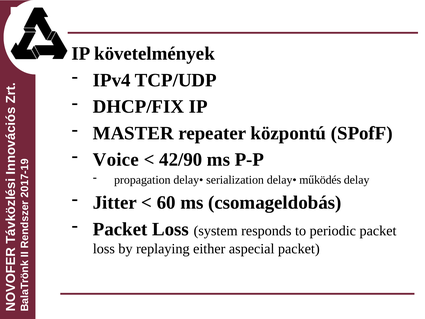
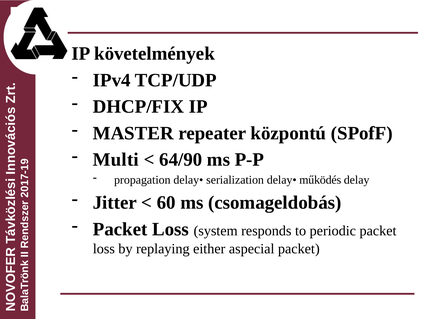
Voice: Voice -> Multi
42/90: 42/90 -> 64/90
